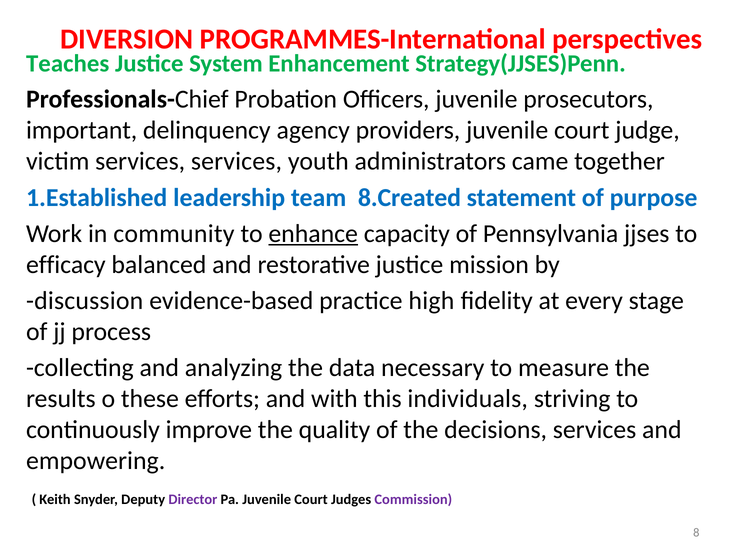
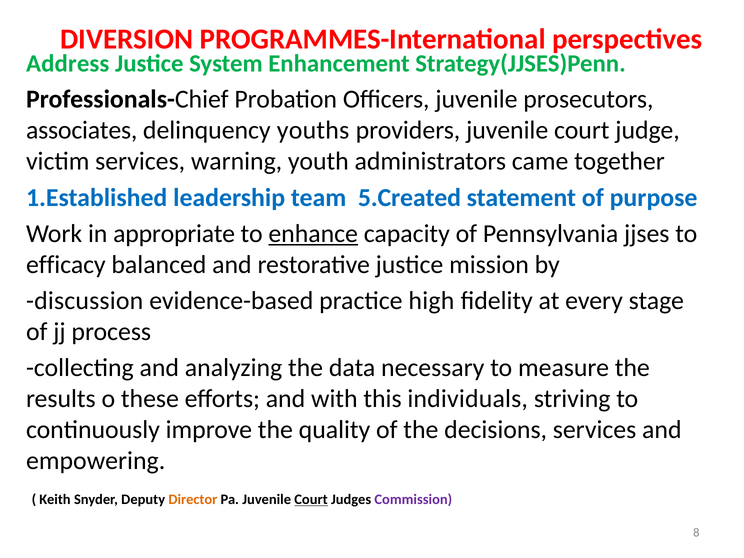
Teaches: Teaches -> Address
important: important -> associates
agency: agency -> youths
services services: services -> warning
8.Created: 8.Created -> 5.Created
community: community -> appropriate
Director colour: purple -> orange
Court at (311, 500) underline: none -> present
